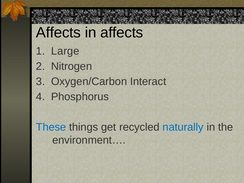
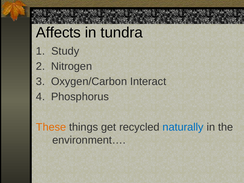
in affects: affects -> tundra
Large: Large -> Study
These colour: blue -> orange
